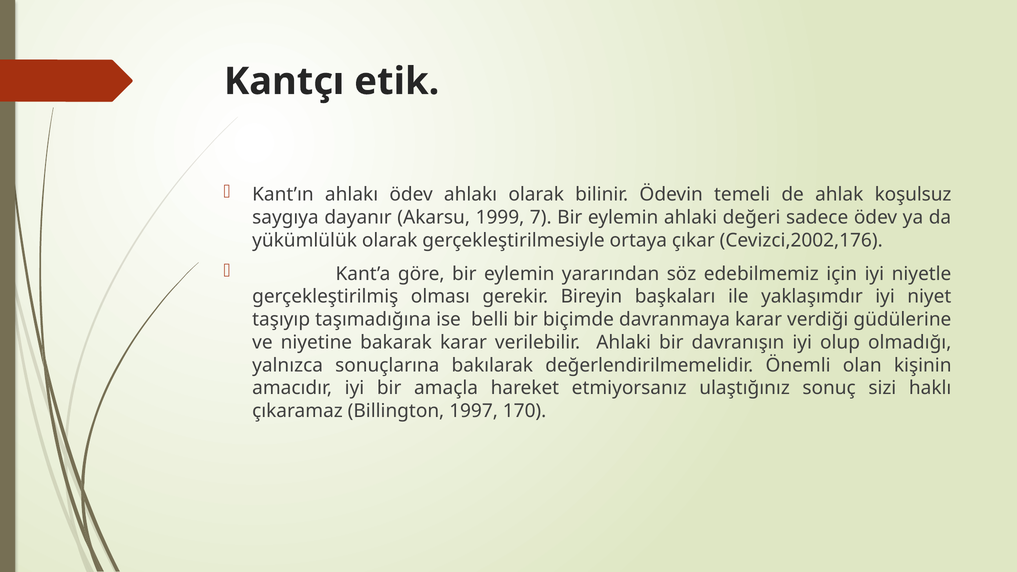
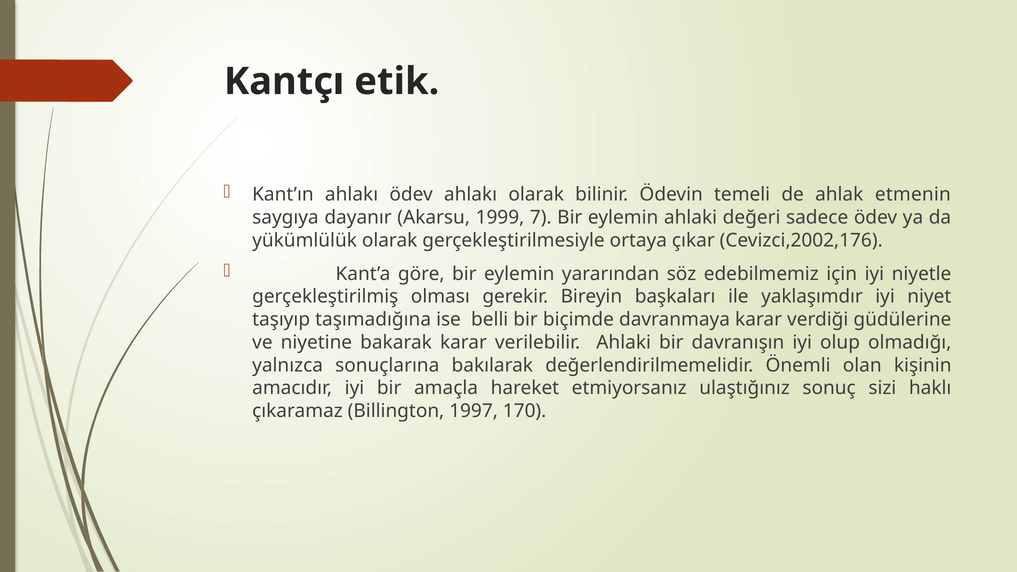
koşulsuz: koşulsuz -> etmenin
